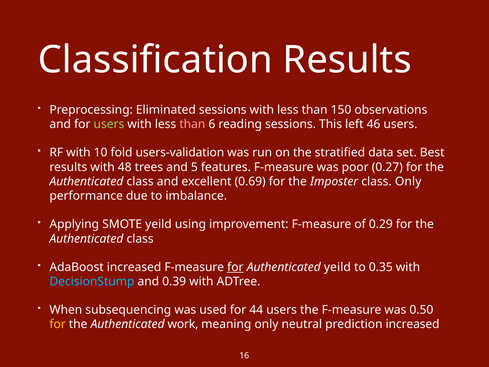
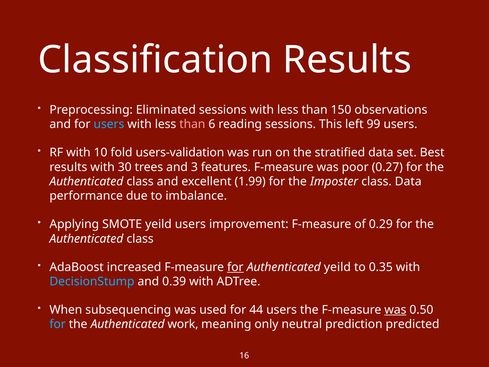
users at (109, 124) colour: light green -> light blue
46: 46 -> 99
48: 48 -> 30
5: 5 -> 3
0.69: 0.69 -> 1.99
class Only: Only -> Data
yeild using: using -> users
was at (395, 310) underline: none -> present
for at (58, 324) colour: yellow -> light blue
prediction increased: increased -> predicted
